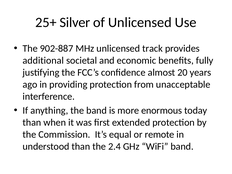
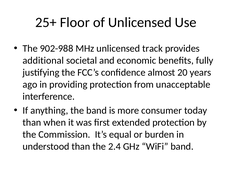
Silver: Silver -> Floor
902-887: 902-887 -> 902-988
enormous: enormous -> consumer
remote: remote -> burden
